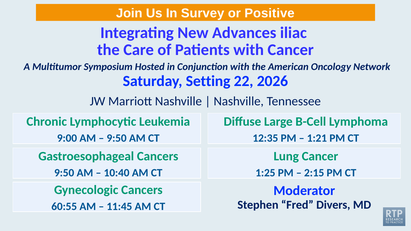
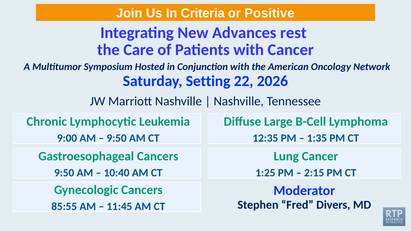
Survey: Survey -> Criteria
iliac: iliac -> rest
1:21: 1:21 -> 1:35
60:55: 60:55 -> 85:55
